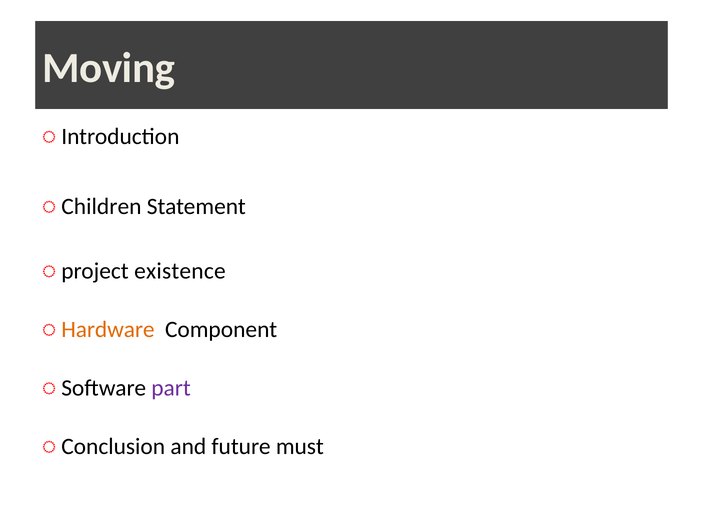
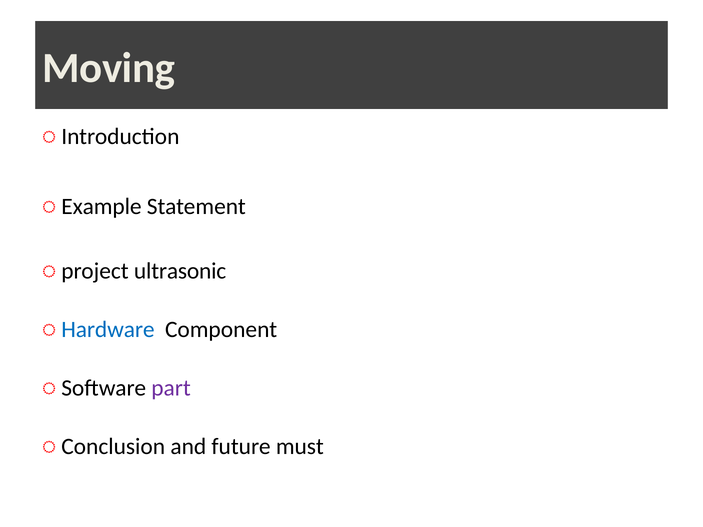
Children: Children -> Example
existence: existence -> ultrasonic
Hardware colour: orange -> blue
